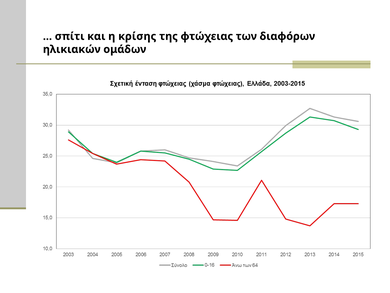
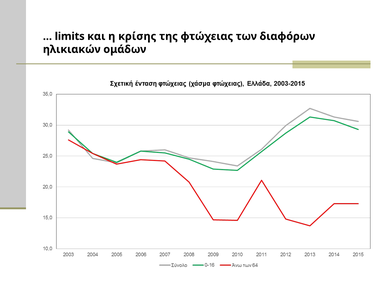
σπίτι: σπίτι -> limits
